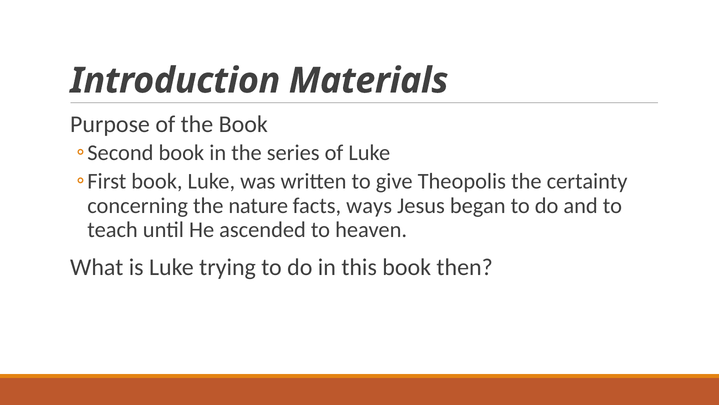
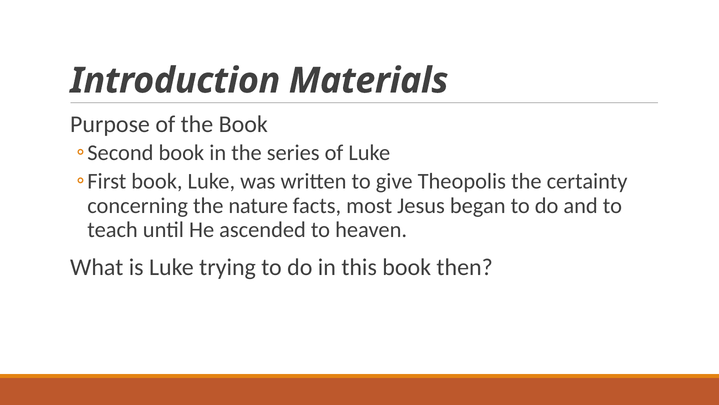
ways: ways -> most
